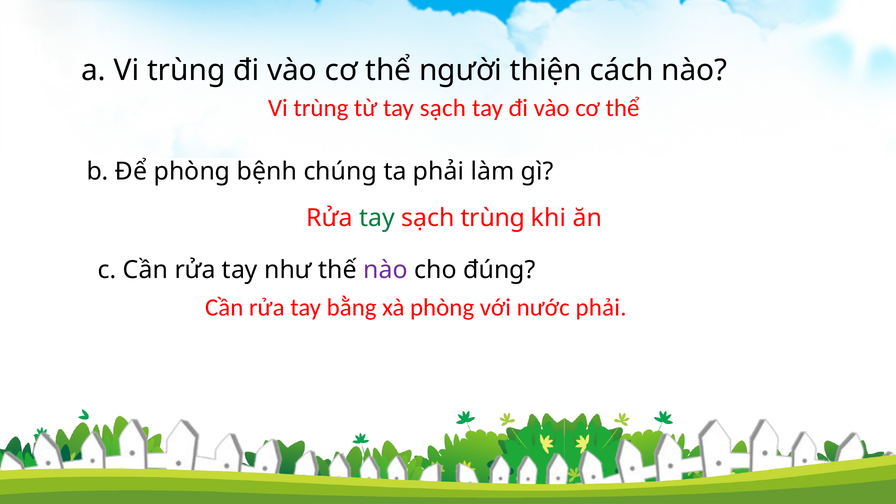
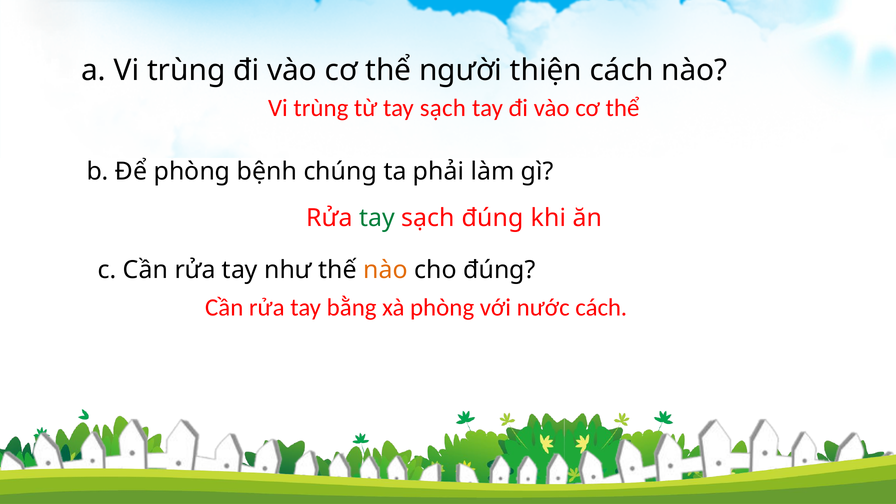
sạch trùng: trùng -> đúng
nào at (385, 270) colour: purple -> orange
nước phải: phải -> cách
